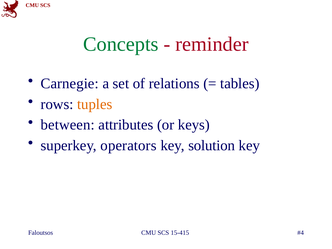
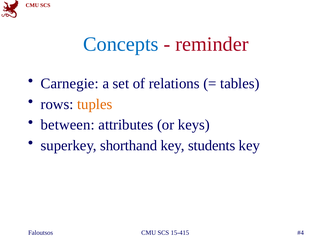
Concepts colour: green -> blue
operators: operators -> shorthand
solution: solution -> students
